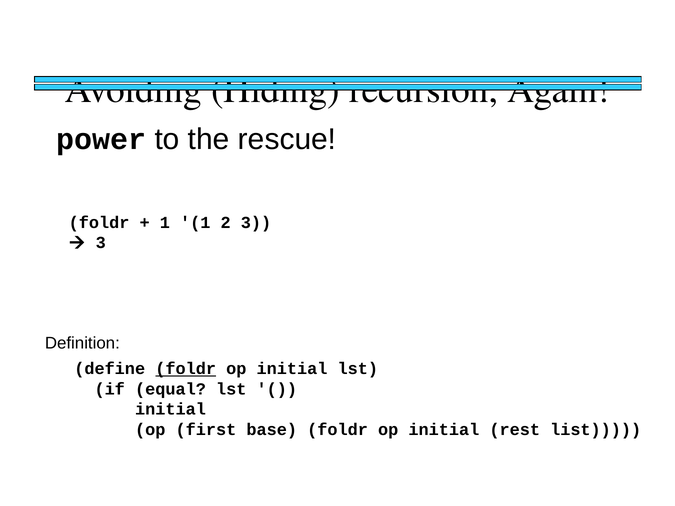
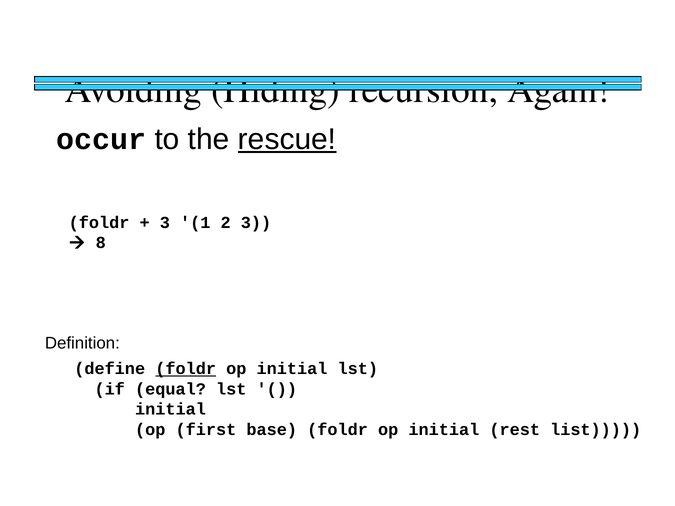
power: power -> occur
rescue underline: none -> present
1 at (165, 223): 1 -> 3
3 at (101, 243): 3 -> 8
